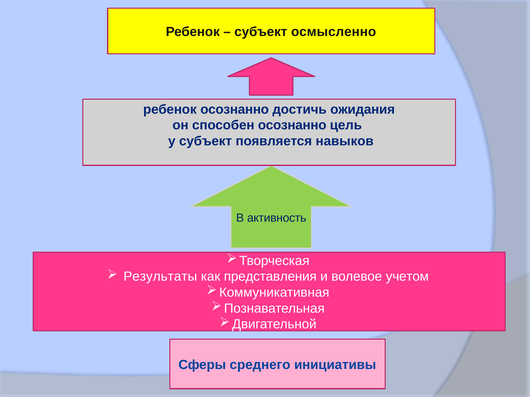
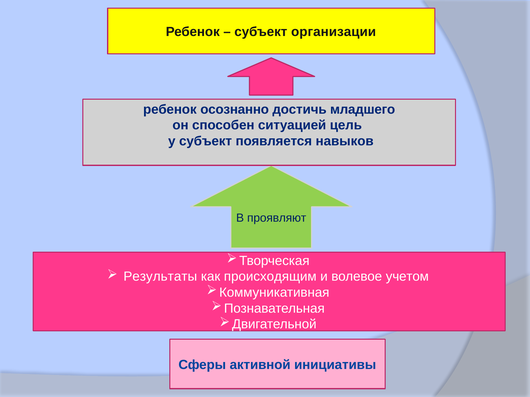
осмысленно: осмысленно -> организации
ожидания: ожидания -> младшего
способен осознанно: осознанно -> ситуацией
активность: активность -> проявляют
представления: представления -> происходящим
среднего: среднего -> активной
